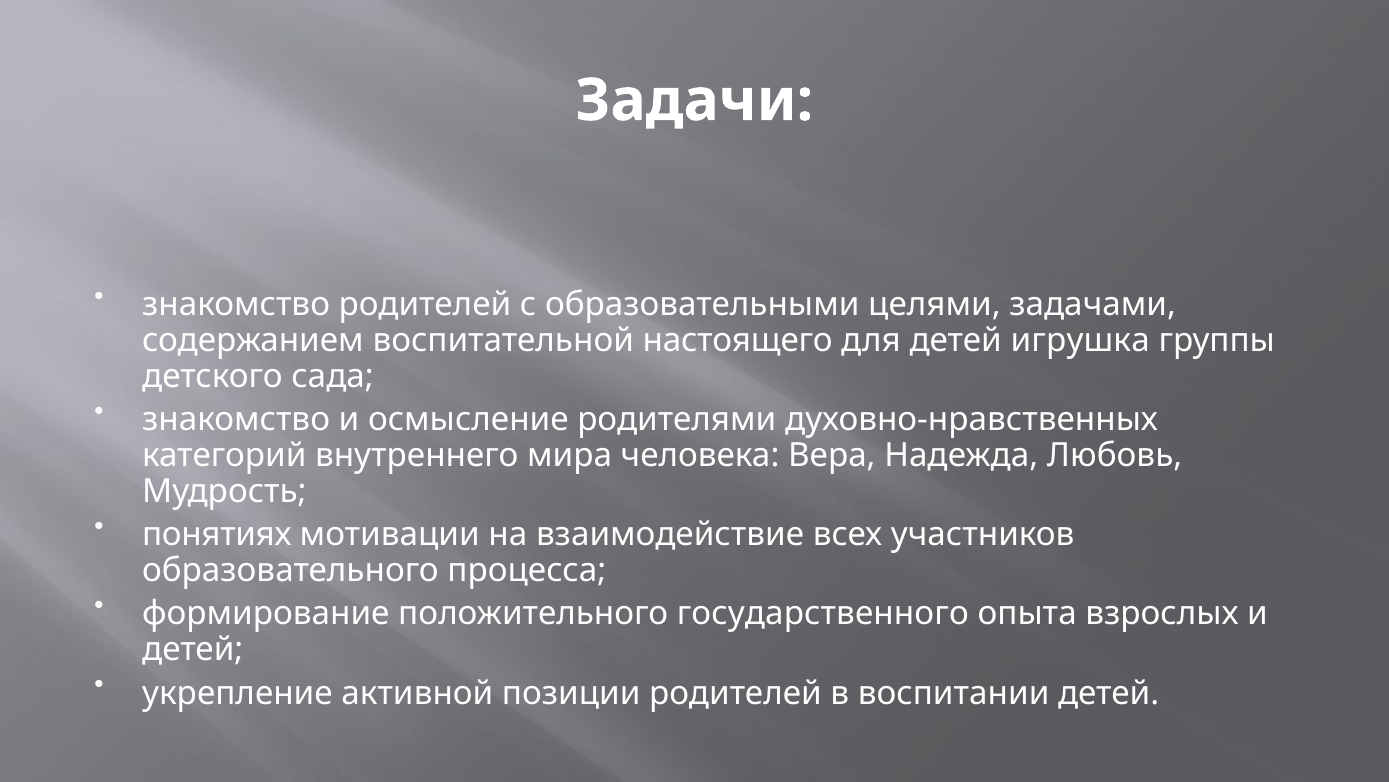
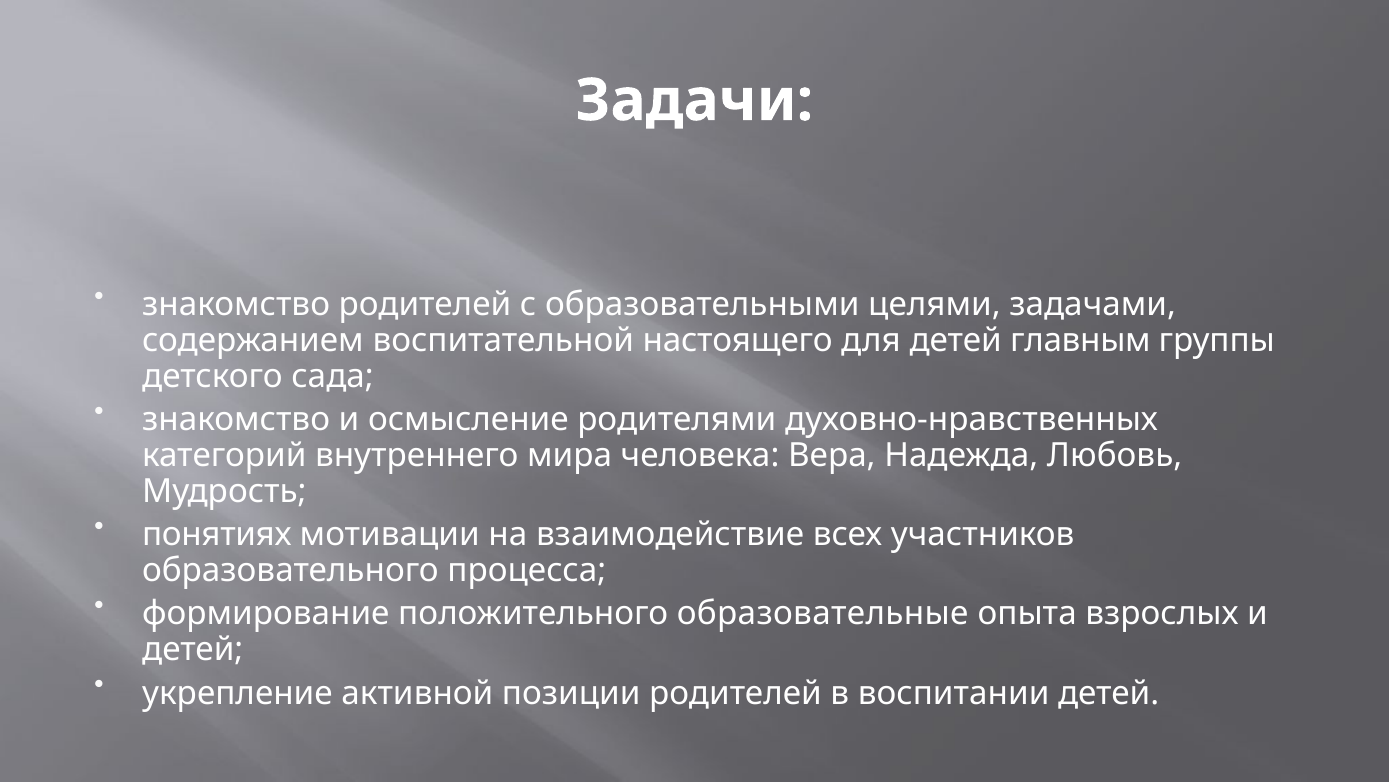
игрушка: игрушка -> главным
государственного: государственного -> образовательные
